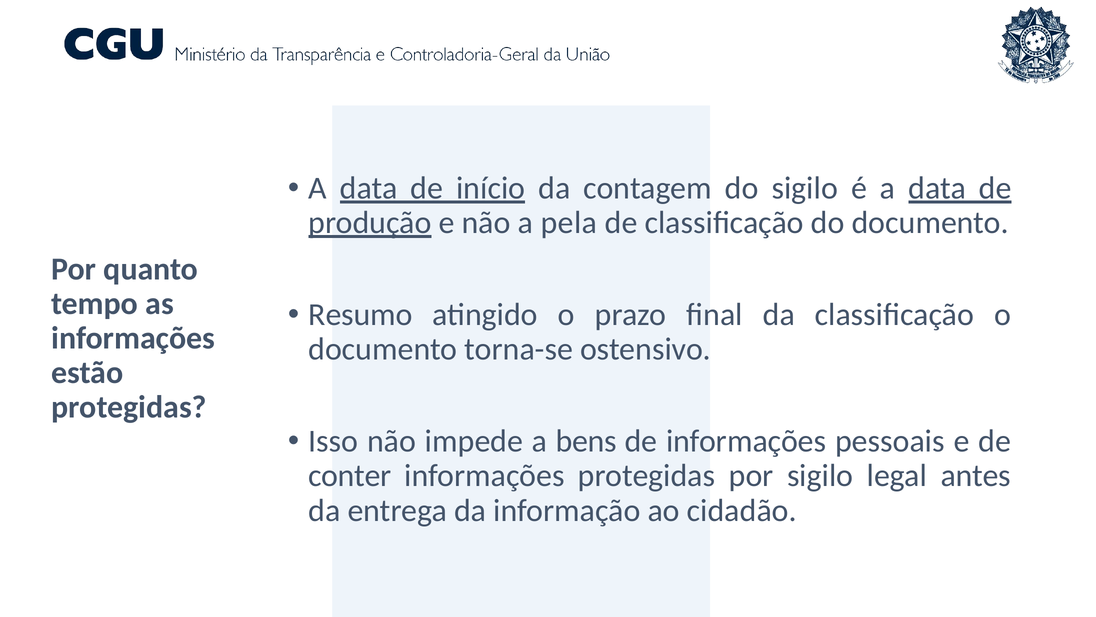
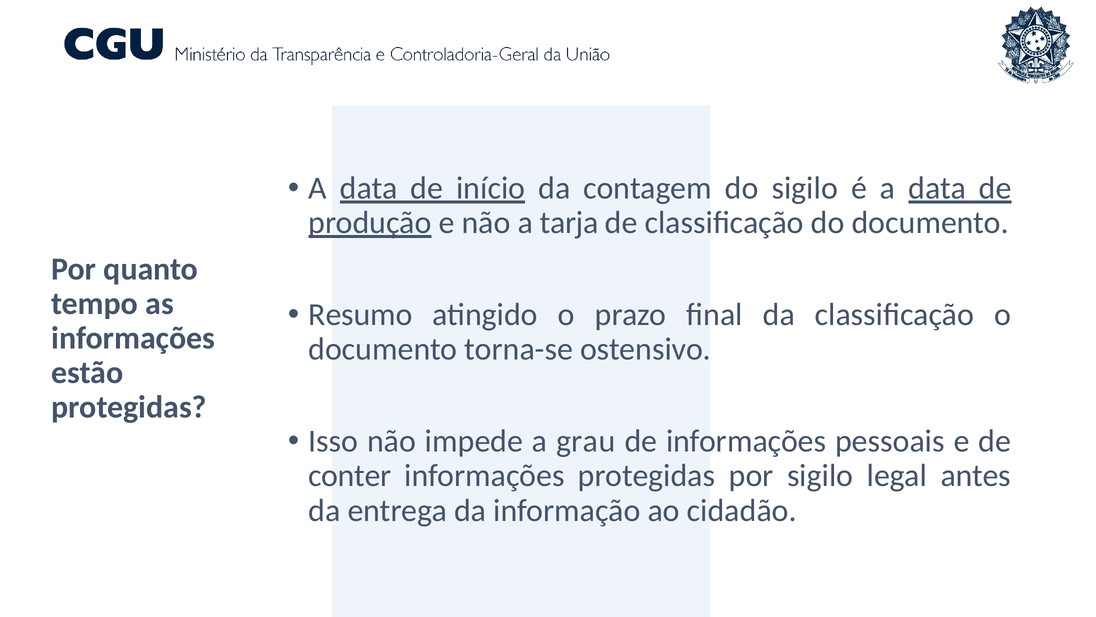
pela: pela -> tarja
bens: bens -> grau
